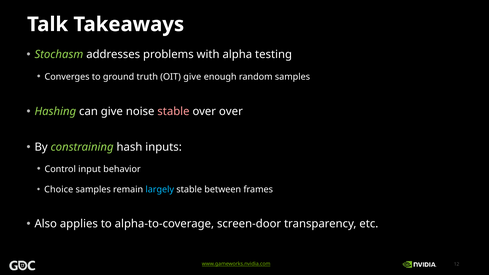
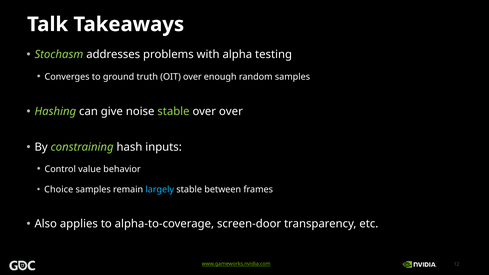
OIT give: give -> over
stable at (173, 111) colour: pink -> light green
input: input -> value
